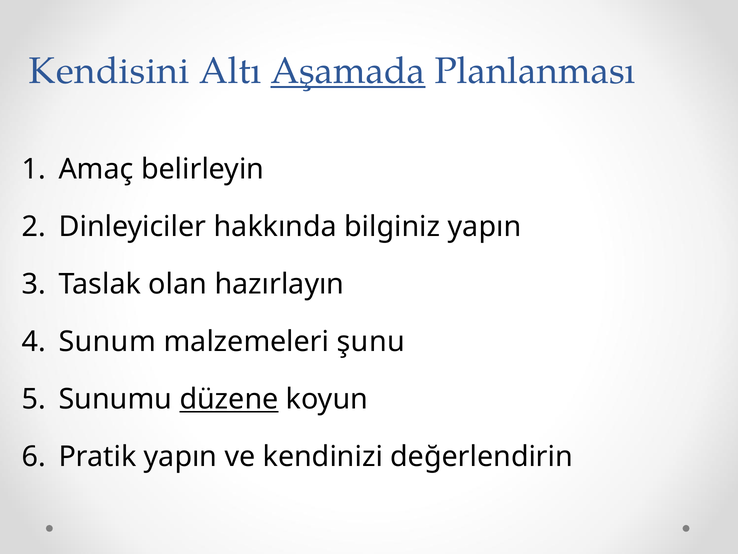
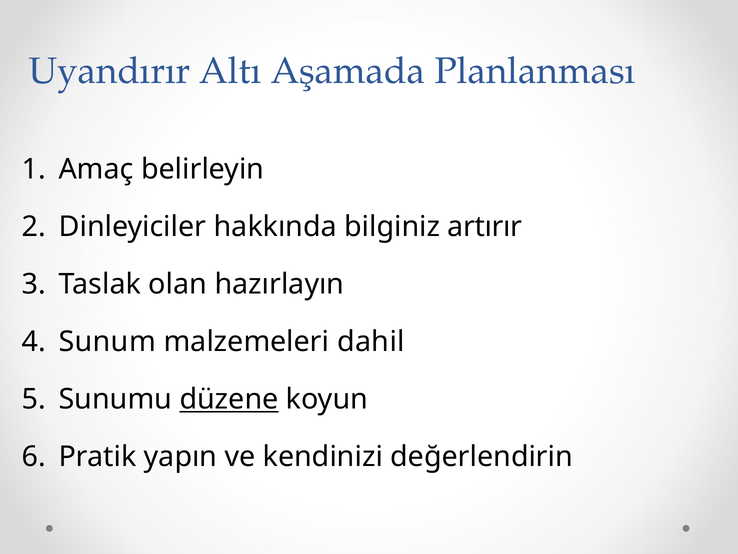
Kendisini: Kendisini -> Uyandırır
Aşamada underline: present -> none
bilginiz yapın: yapın -> artırır
şunu: şunu -> dahil
